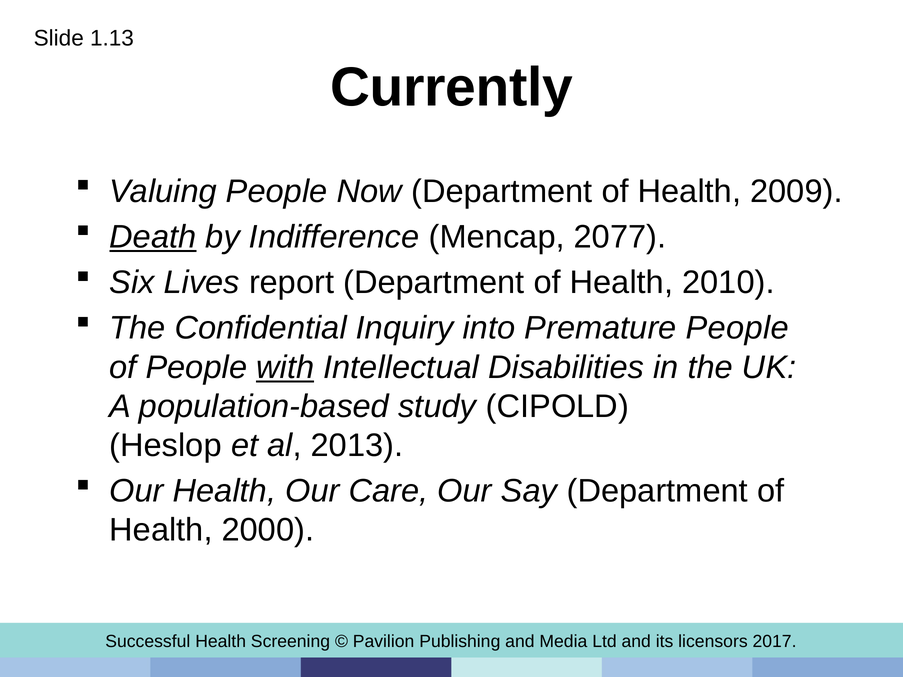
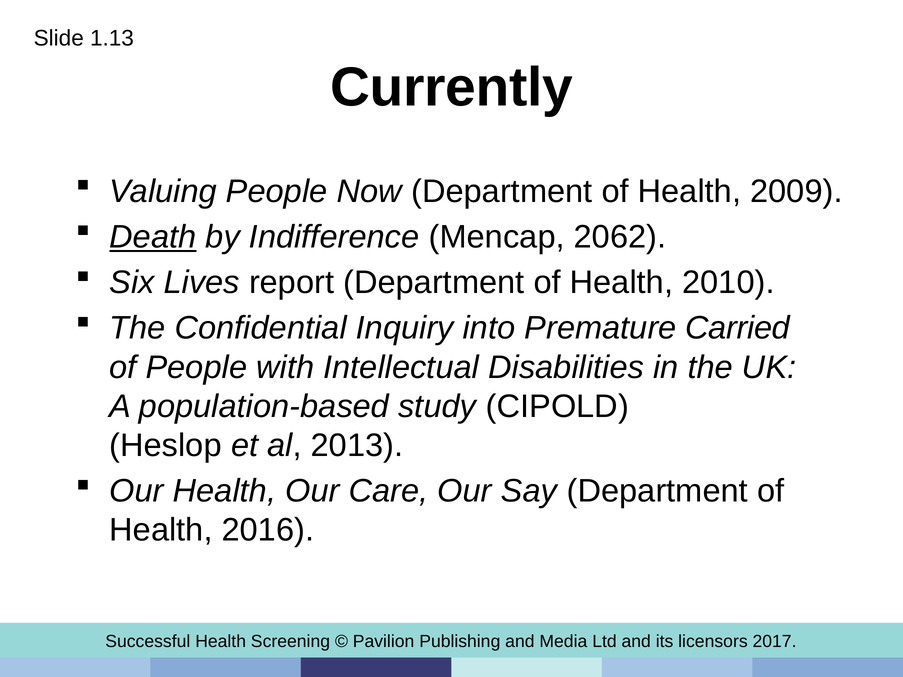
2077: 2077 -> 2062
Premature People: People -> Carried
with underline: present -> none
2000: 2000 -> 2016
